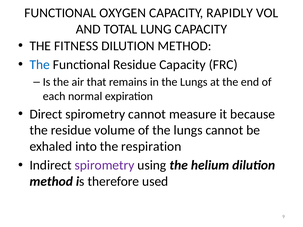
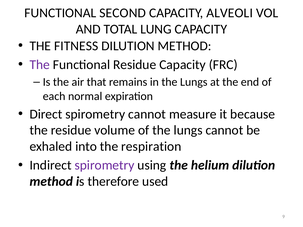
OXYGEN: OXYGEN -> SECOND
RAPIDLY: RAPIDLY -> ALVEOLI
The at (40, 65) colour: blue -> purple
